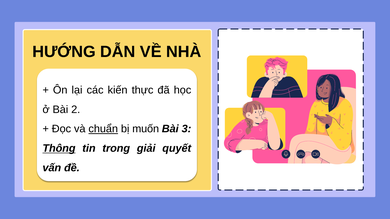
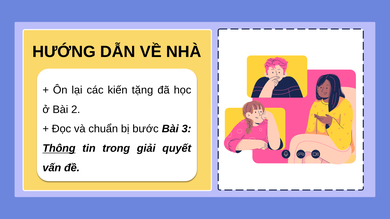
thực: thực -> tặng
chuẩn underline: present -> none
muốn: muốn -> bước
